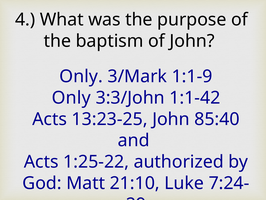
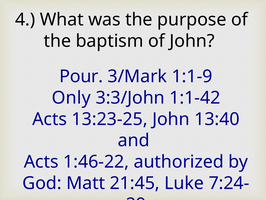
Only at (81, 76): Only -> Pour
85:40: 85:40 -> 13:40
1:25-22: 1:25-22 -> 1:46-22
21:10: 21:10 -> 21:45
